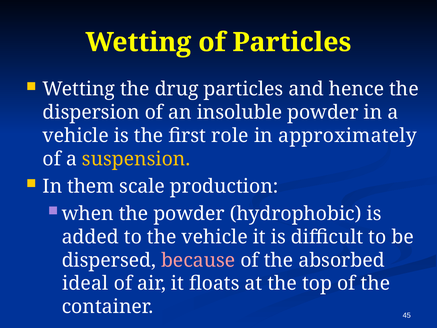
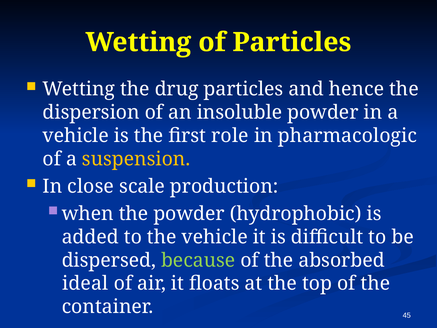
approximately: approximately -> pharmacologic
them: them -> close
because colour: pink -> light green
